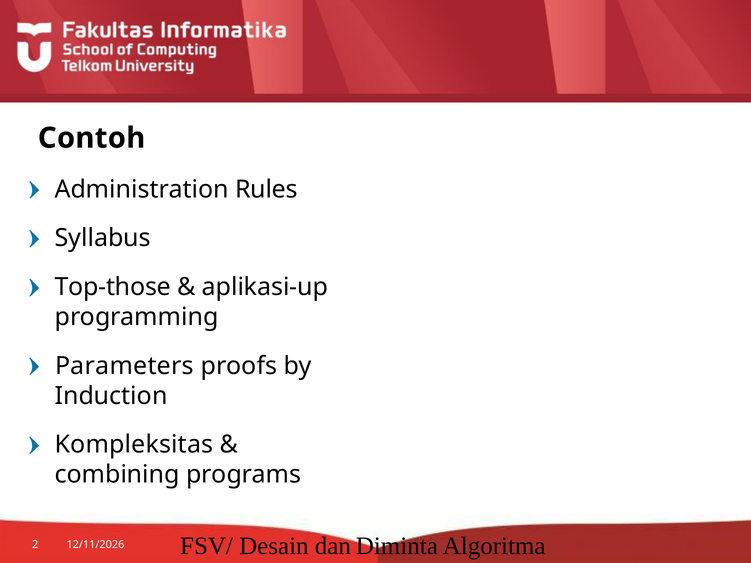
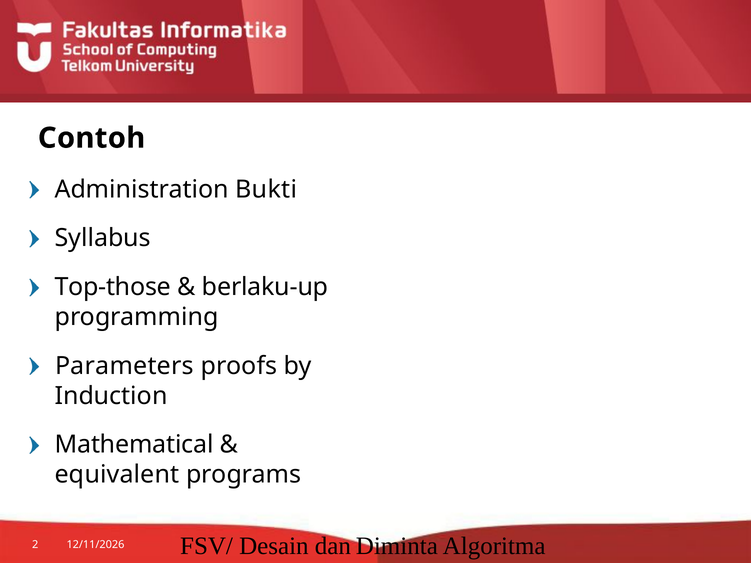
Rules: Rules -> Bukti
aplikasi-up: aplikasi-up -> berlaku-up
Kompleksitas: Kompleksitas -> Mathematical
combining: combining -> equivalent
